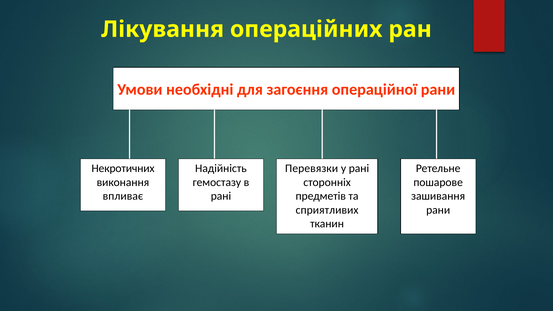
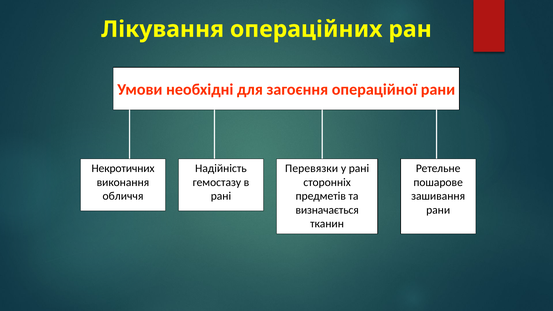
впливає: впливає -> обличчя
сприятливих: сприятливих -> визначається
